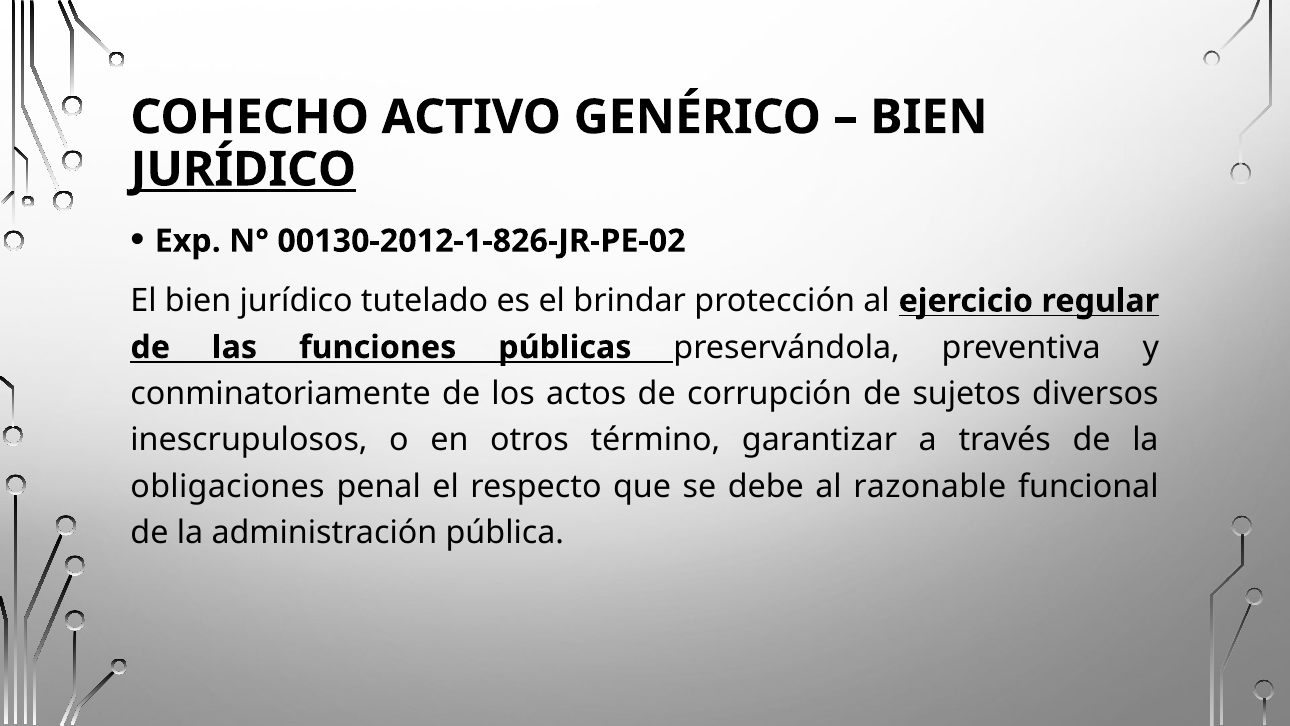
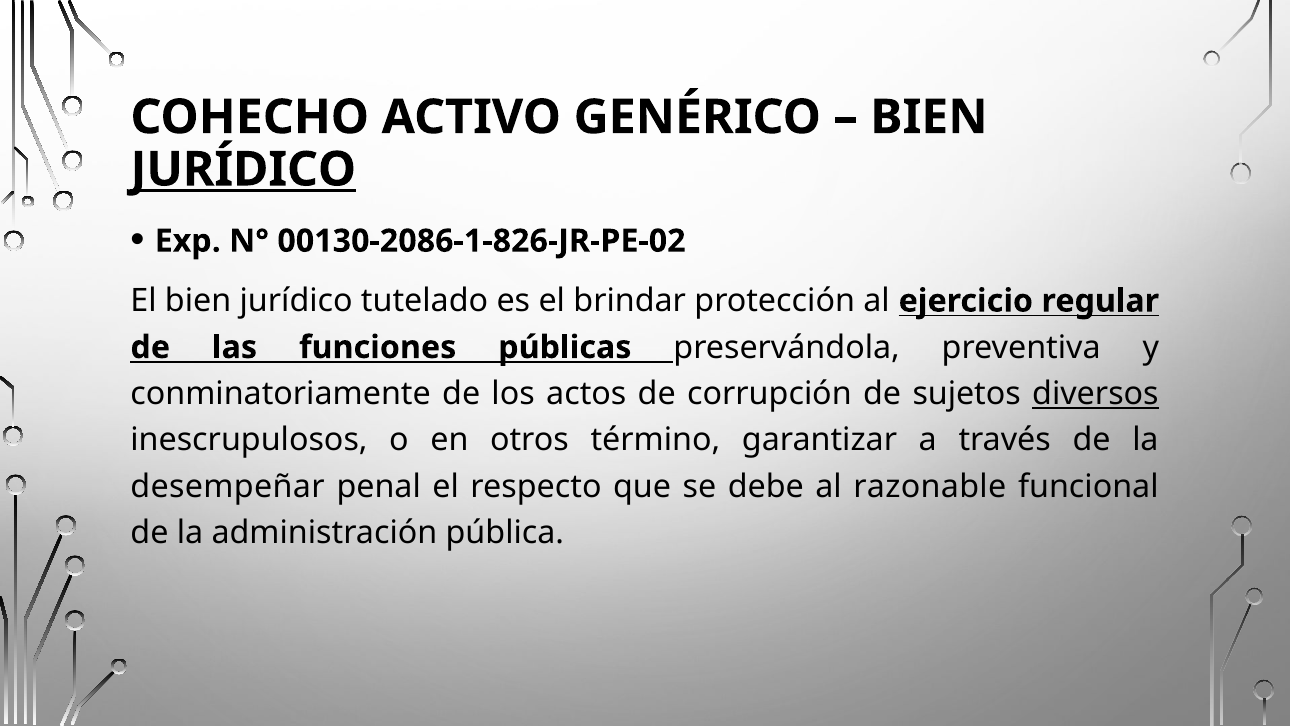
00130-2012-1-826-JR-PE-02: 00130-2012-1-826-JR-PE-02 -> 00130-2086-1-826-JR-PE-02
diversos underline: none -> present
obligaciones: obligaciones -> desempeñar
